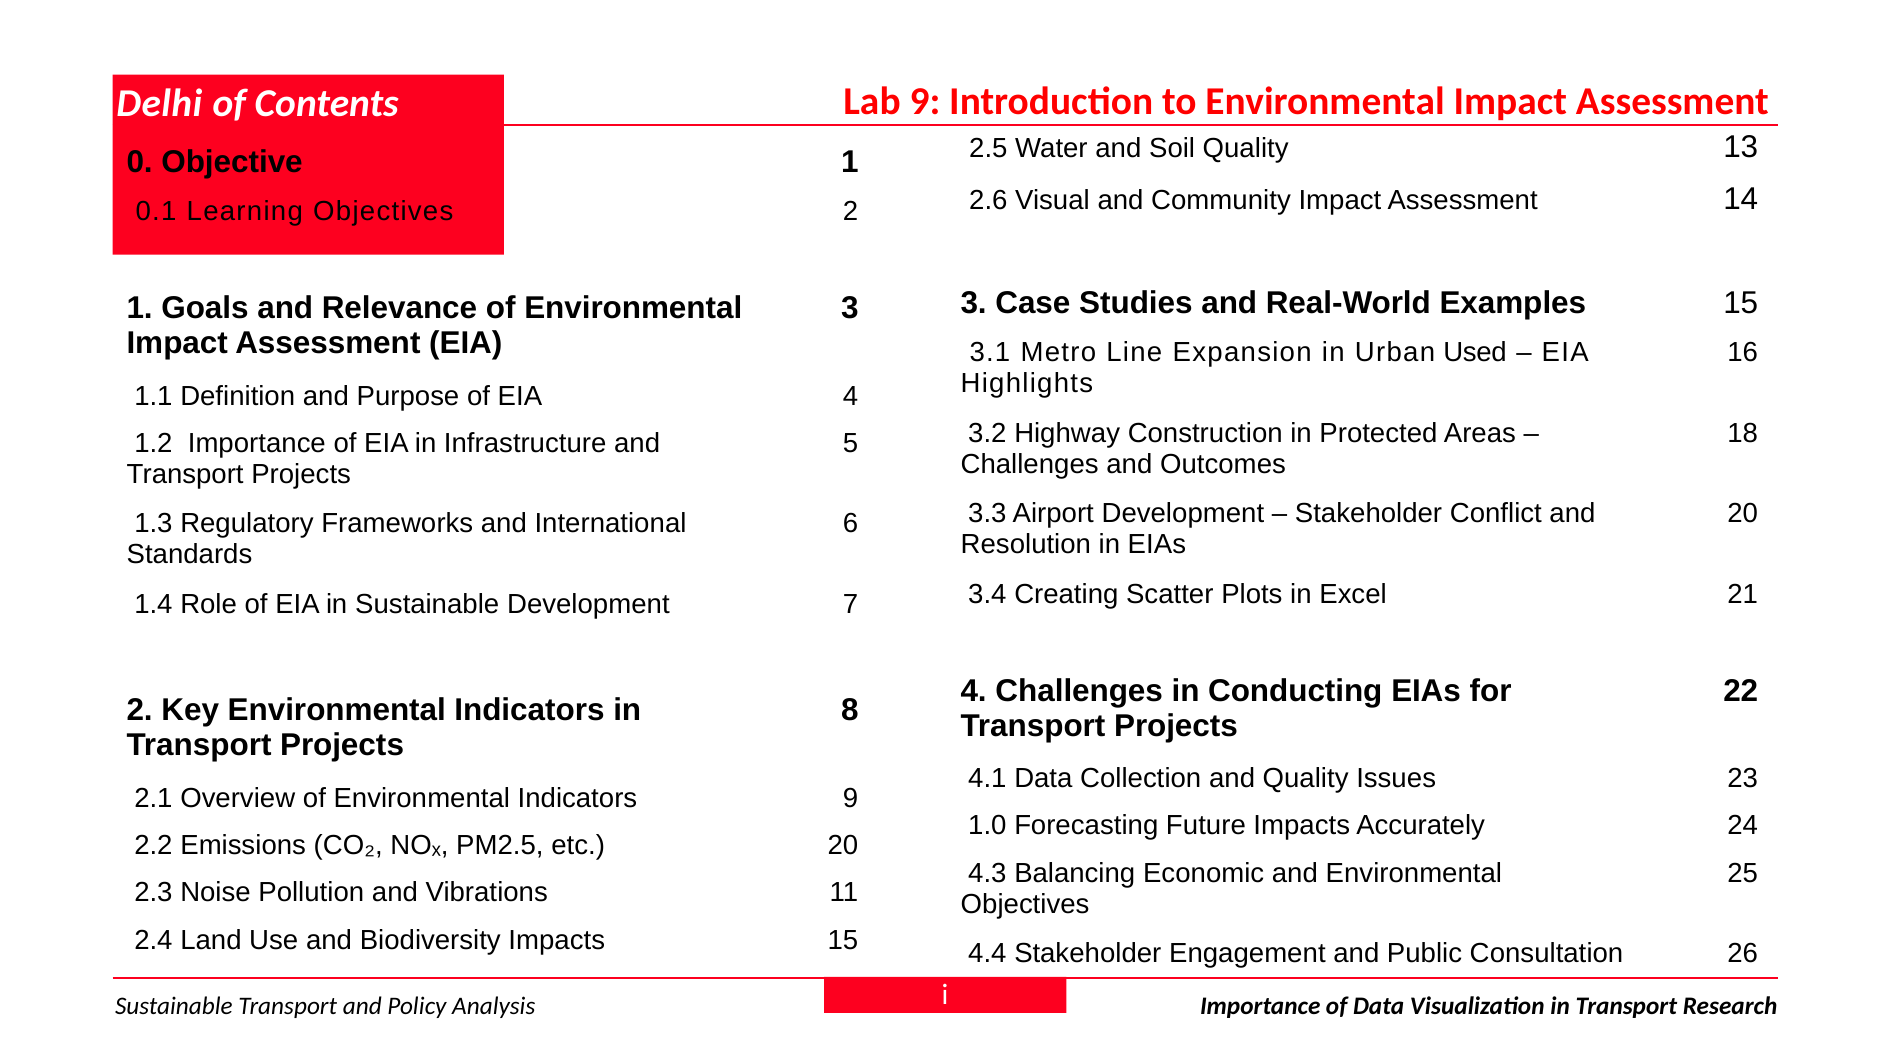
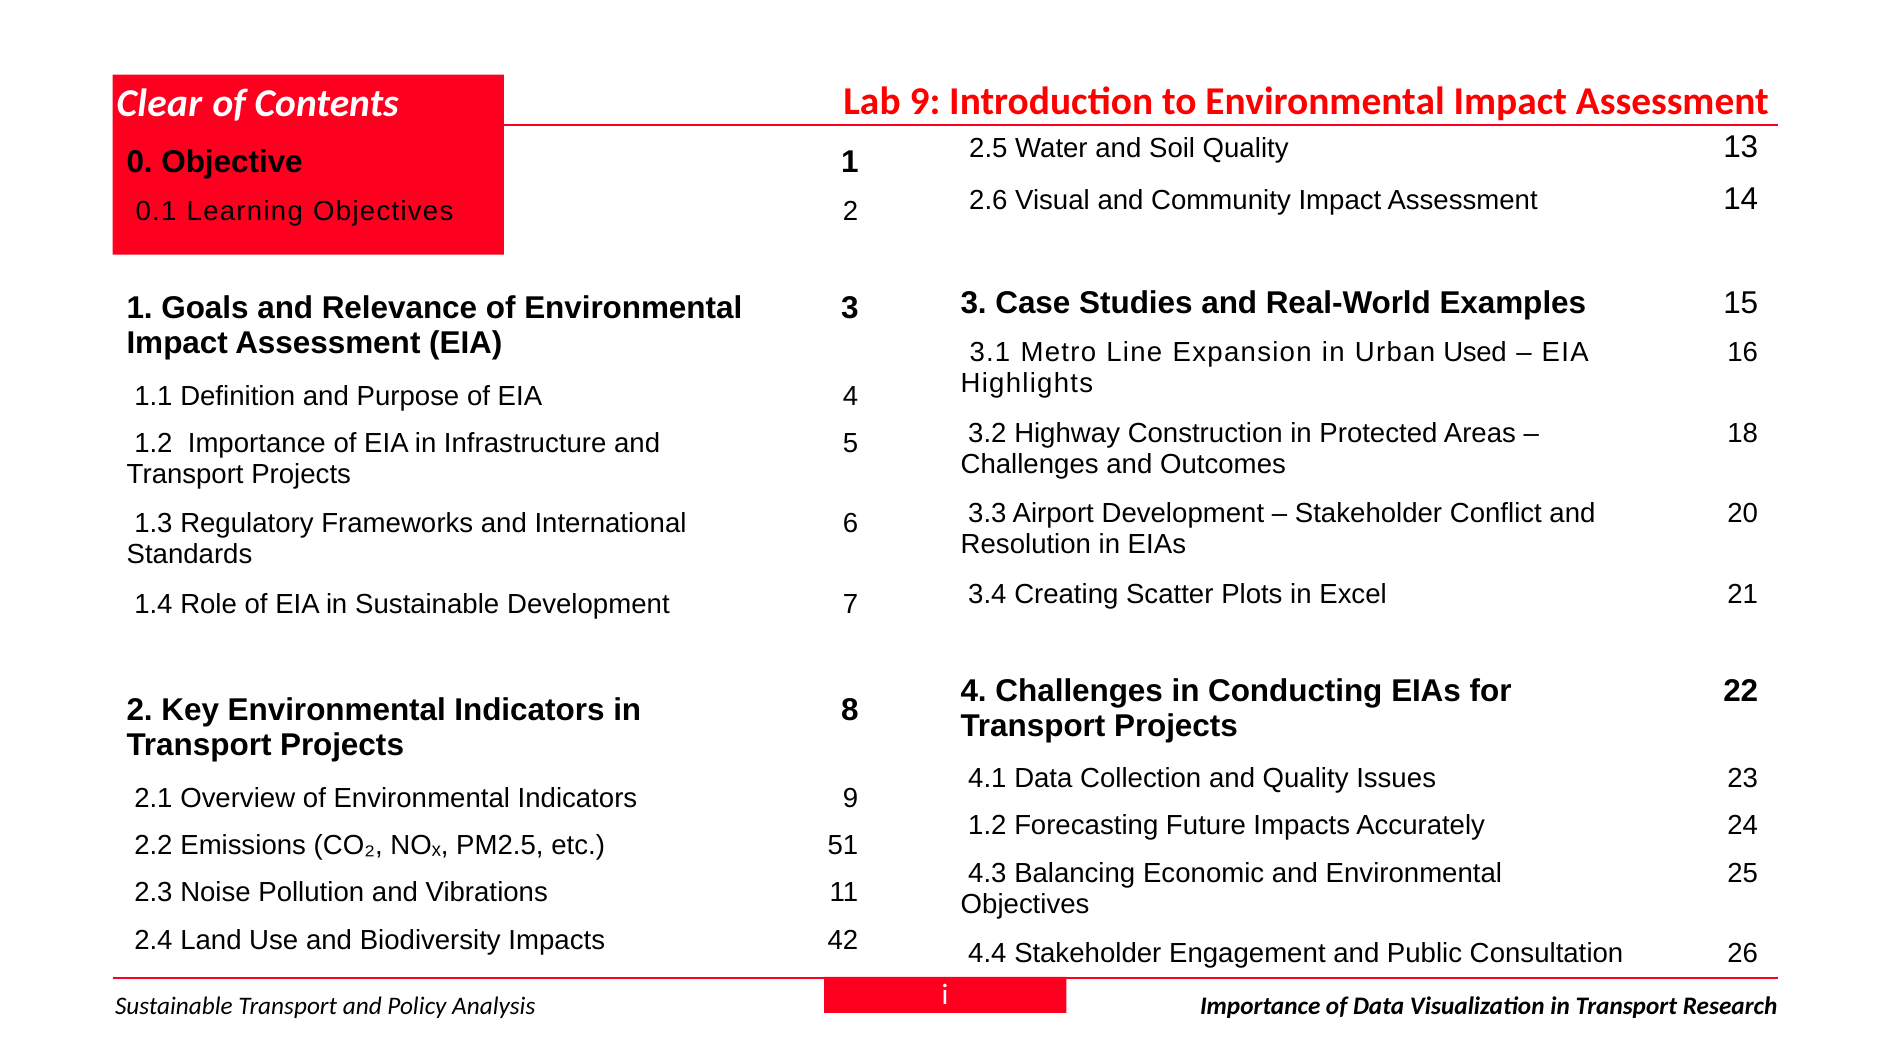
Delhi: Delhi -> Clear
1.0 at (987, 826): 1.0 -> 1.2
etc 20: 20 -> 51
Impacts 15: 15 -> 42
